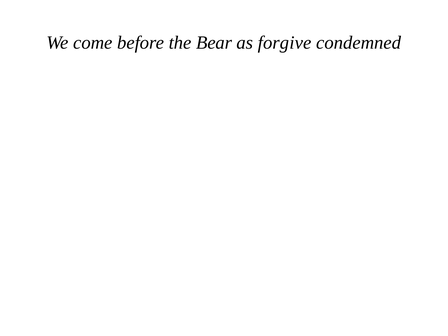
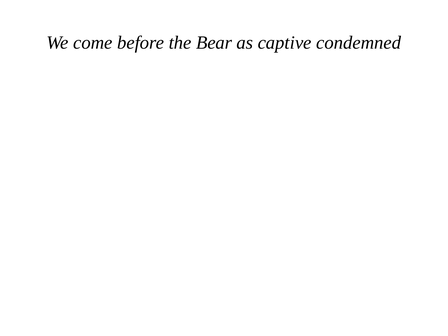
forgive: forgive -> captive
